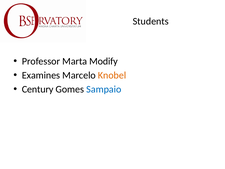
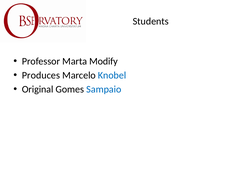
Examines: Examines -> Produces
Knobel colour: orange -> blue
Century: Century -> Original
